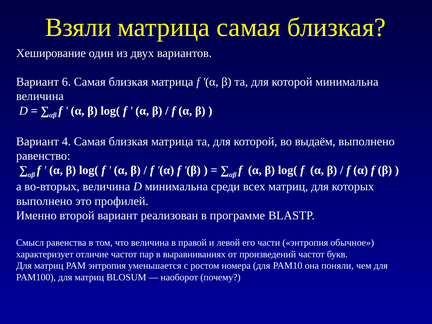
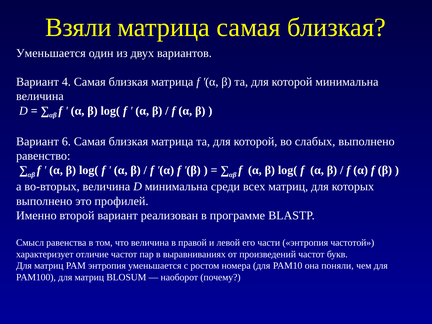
Хеширование at (51, 53): Хеширование -> Уменьшается
6: 6 -> 4
4: 4 -> 6
выдаём: выдаём -> слабых
обычное: обычное -> частотой
